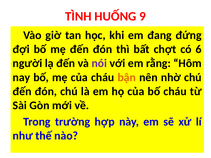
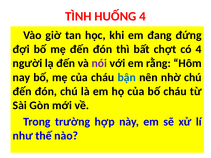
HUỐNG 9: 9 -> 4
có 6: 6 -> 4
bận colour: orange -> blue
